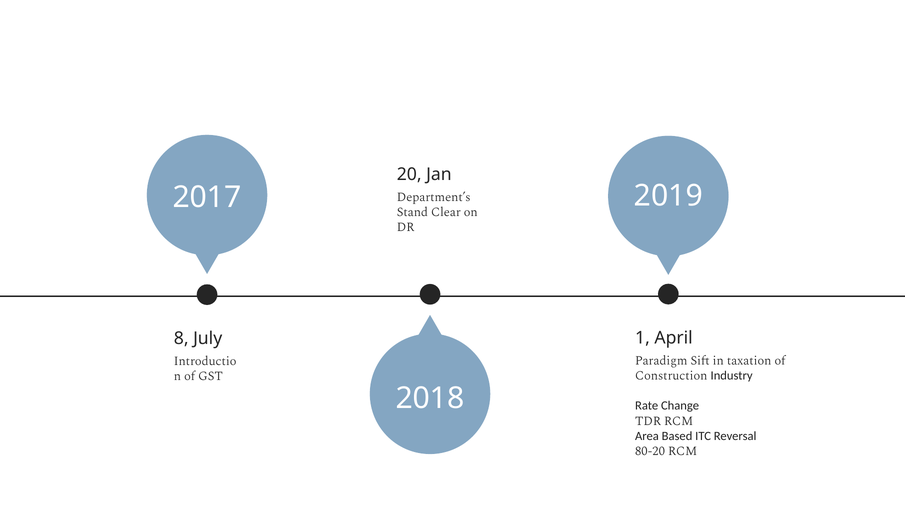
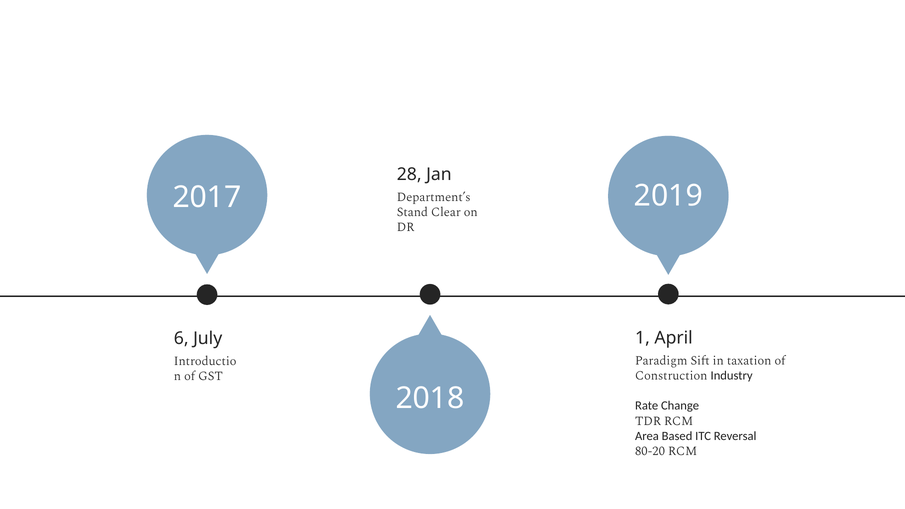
20: 20 -> 28
8: 8 -> 6
